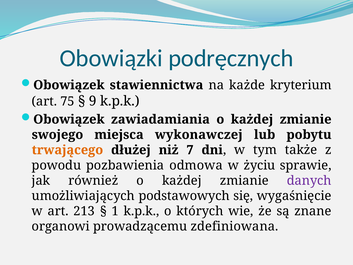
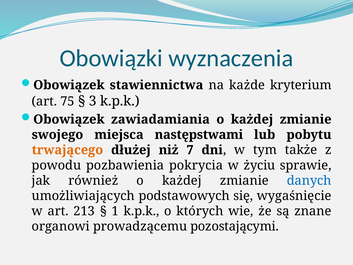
podręcznych: podręcznych -> wyznaczenia
9: 9 -> 3
wykonawczej: wykonawczej -> następstwami
odmowa: odmowa -> pokrycia
danych colour: purple -> blue
zdefiniowana: zdefiniowana -> pozostającymi
